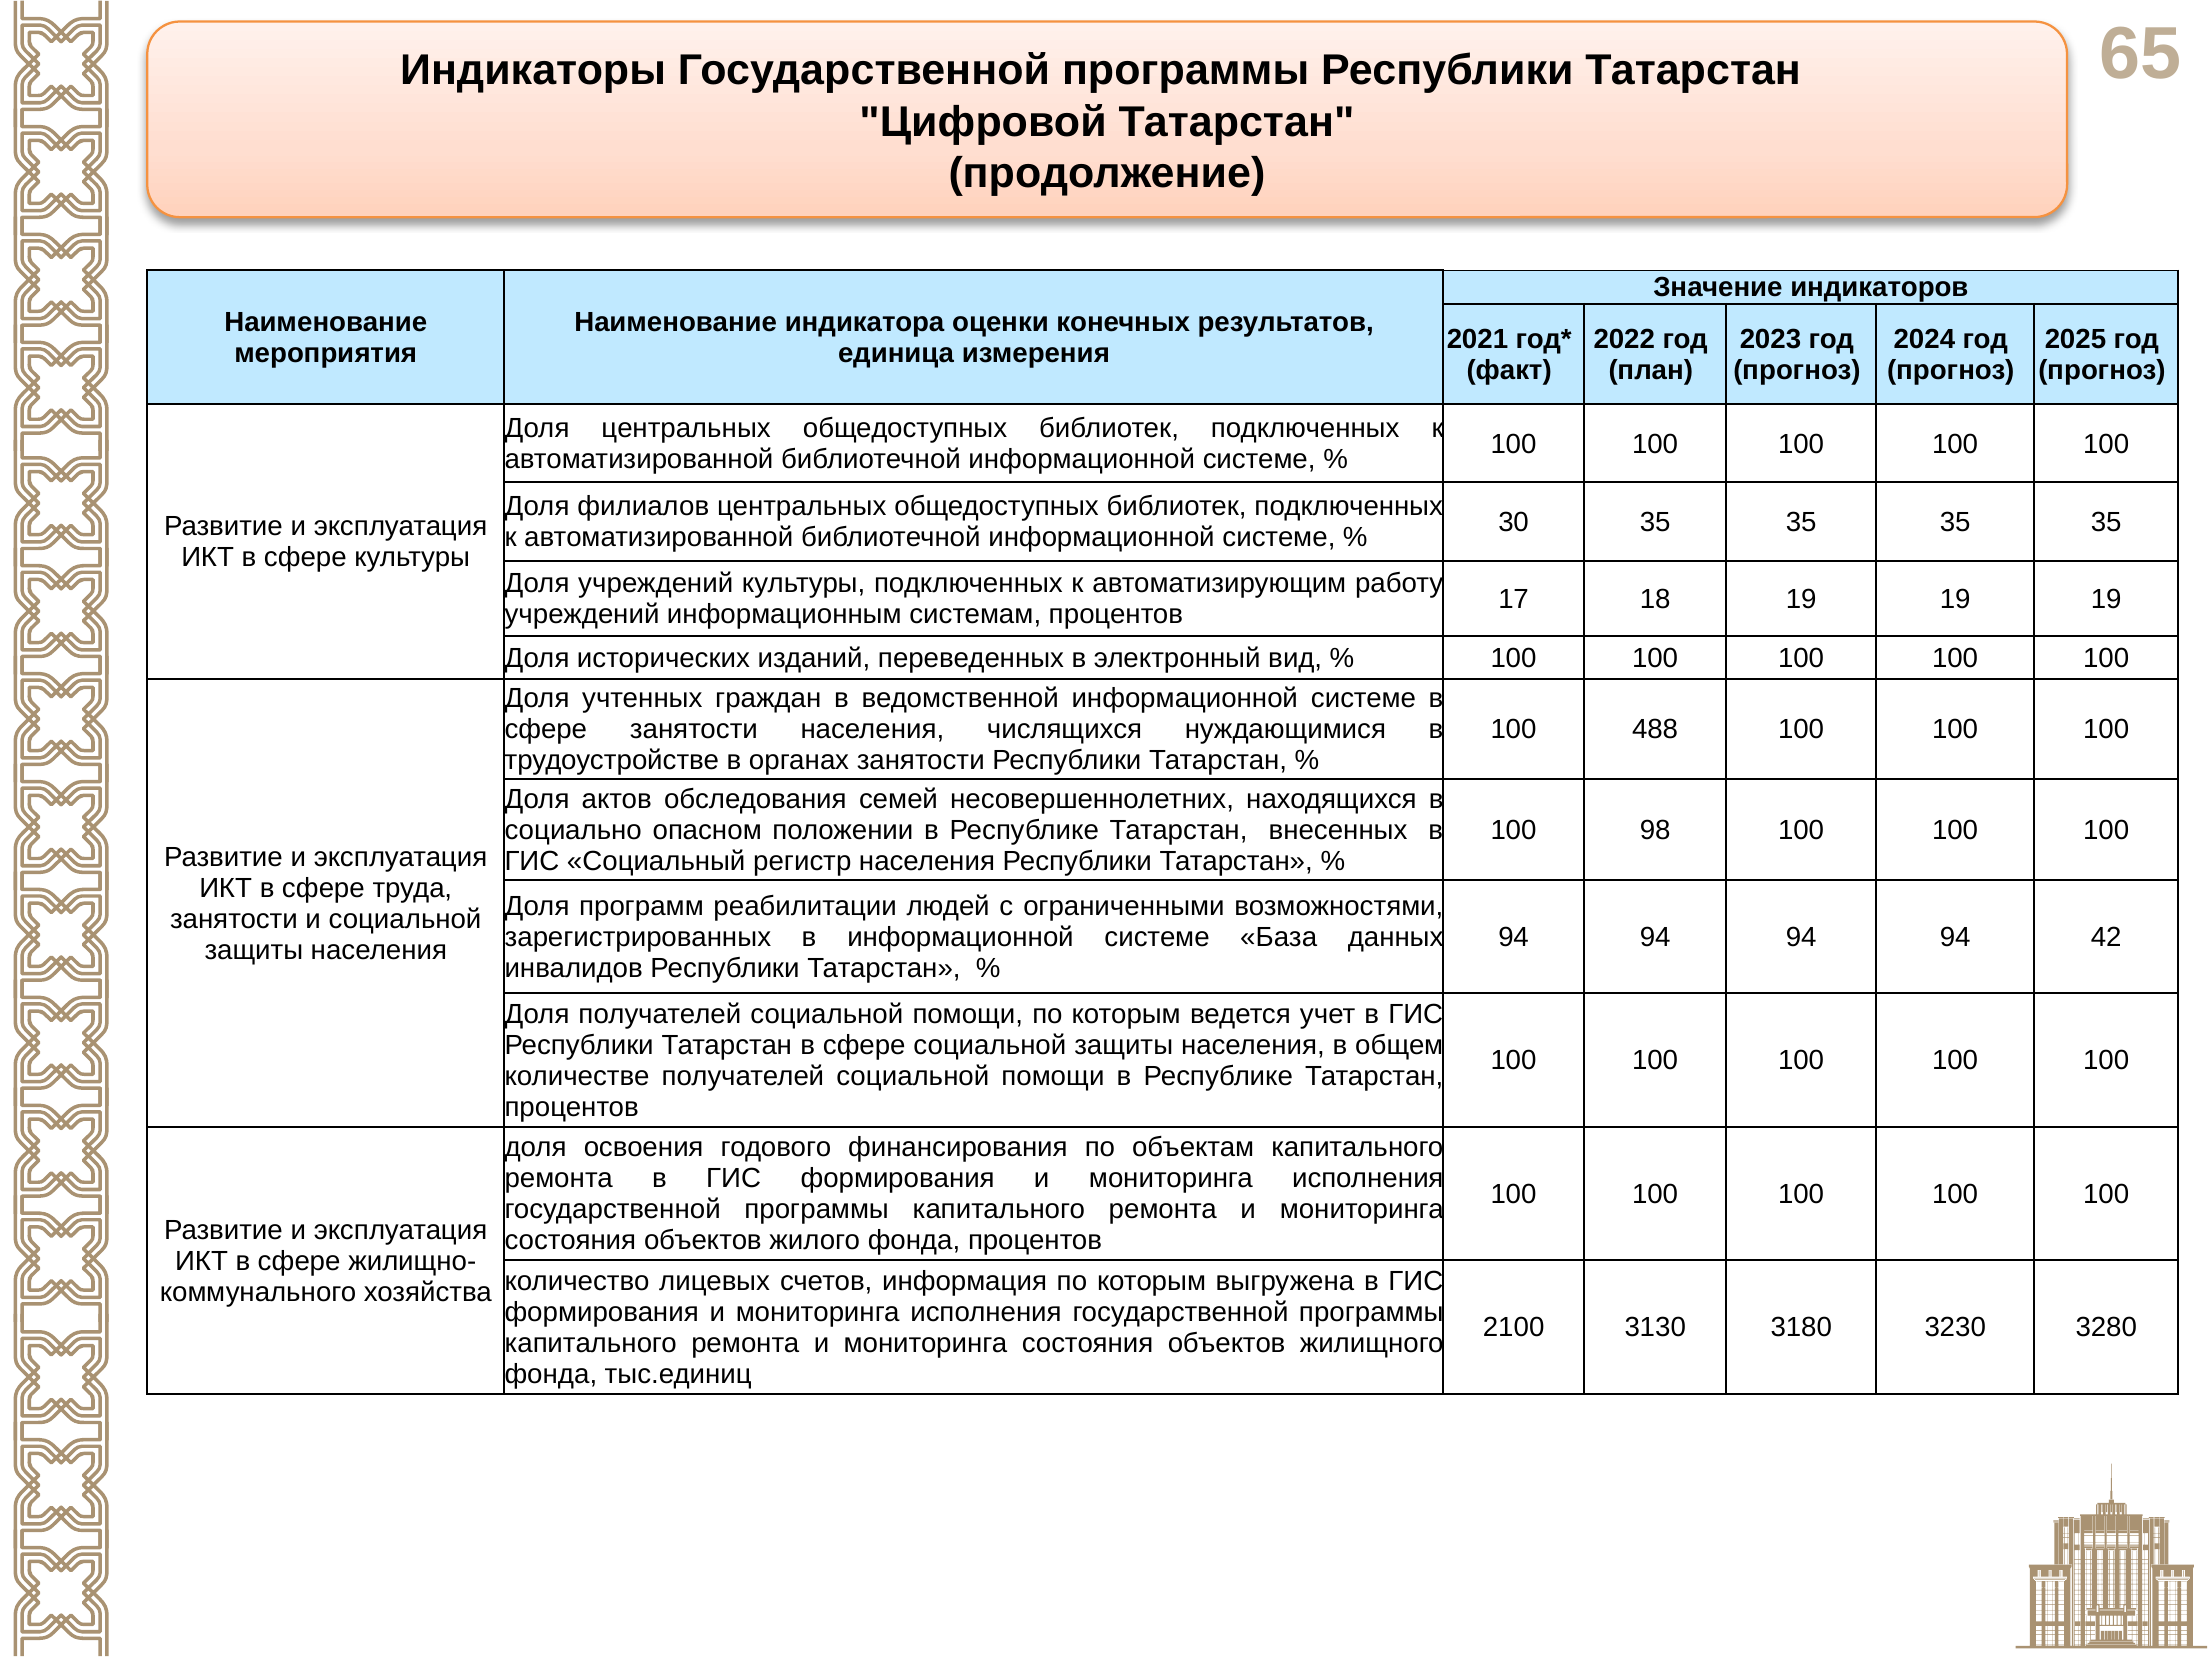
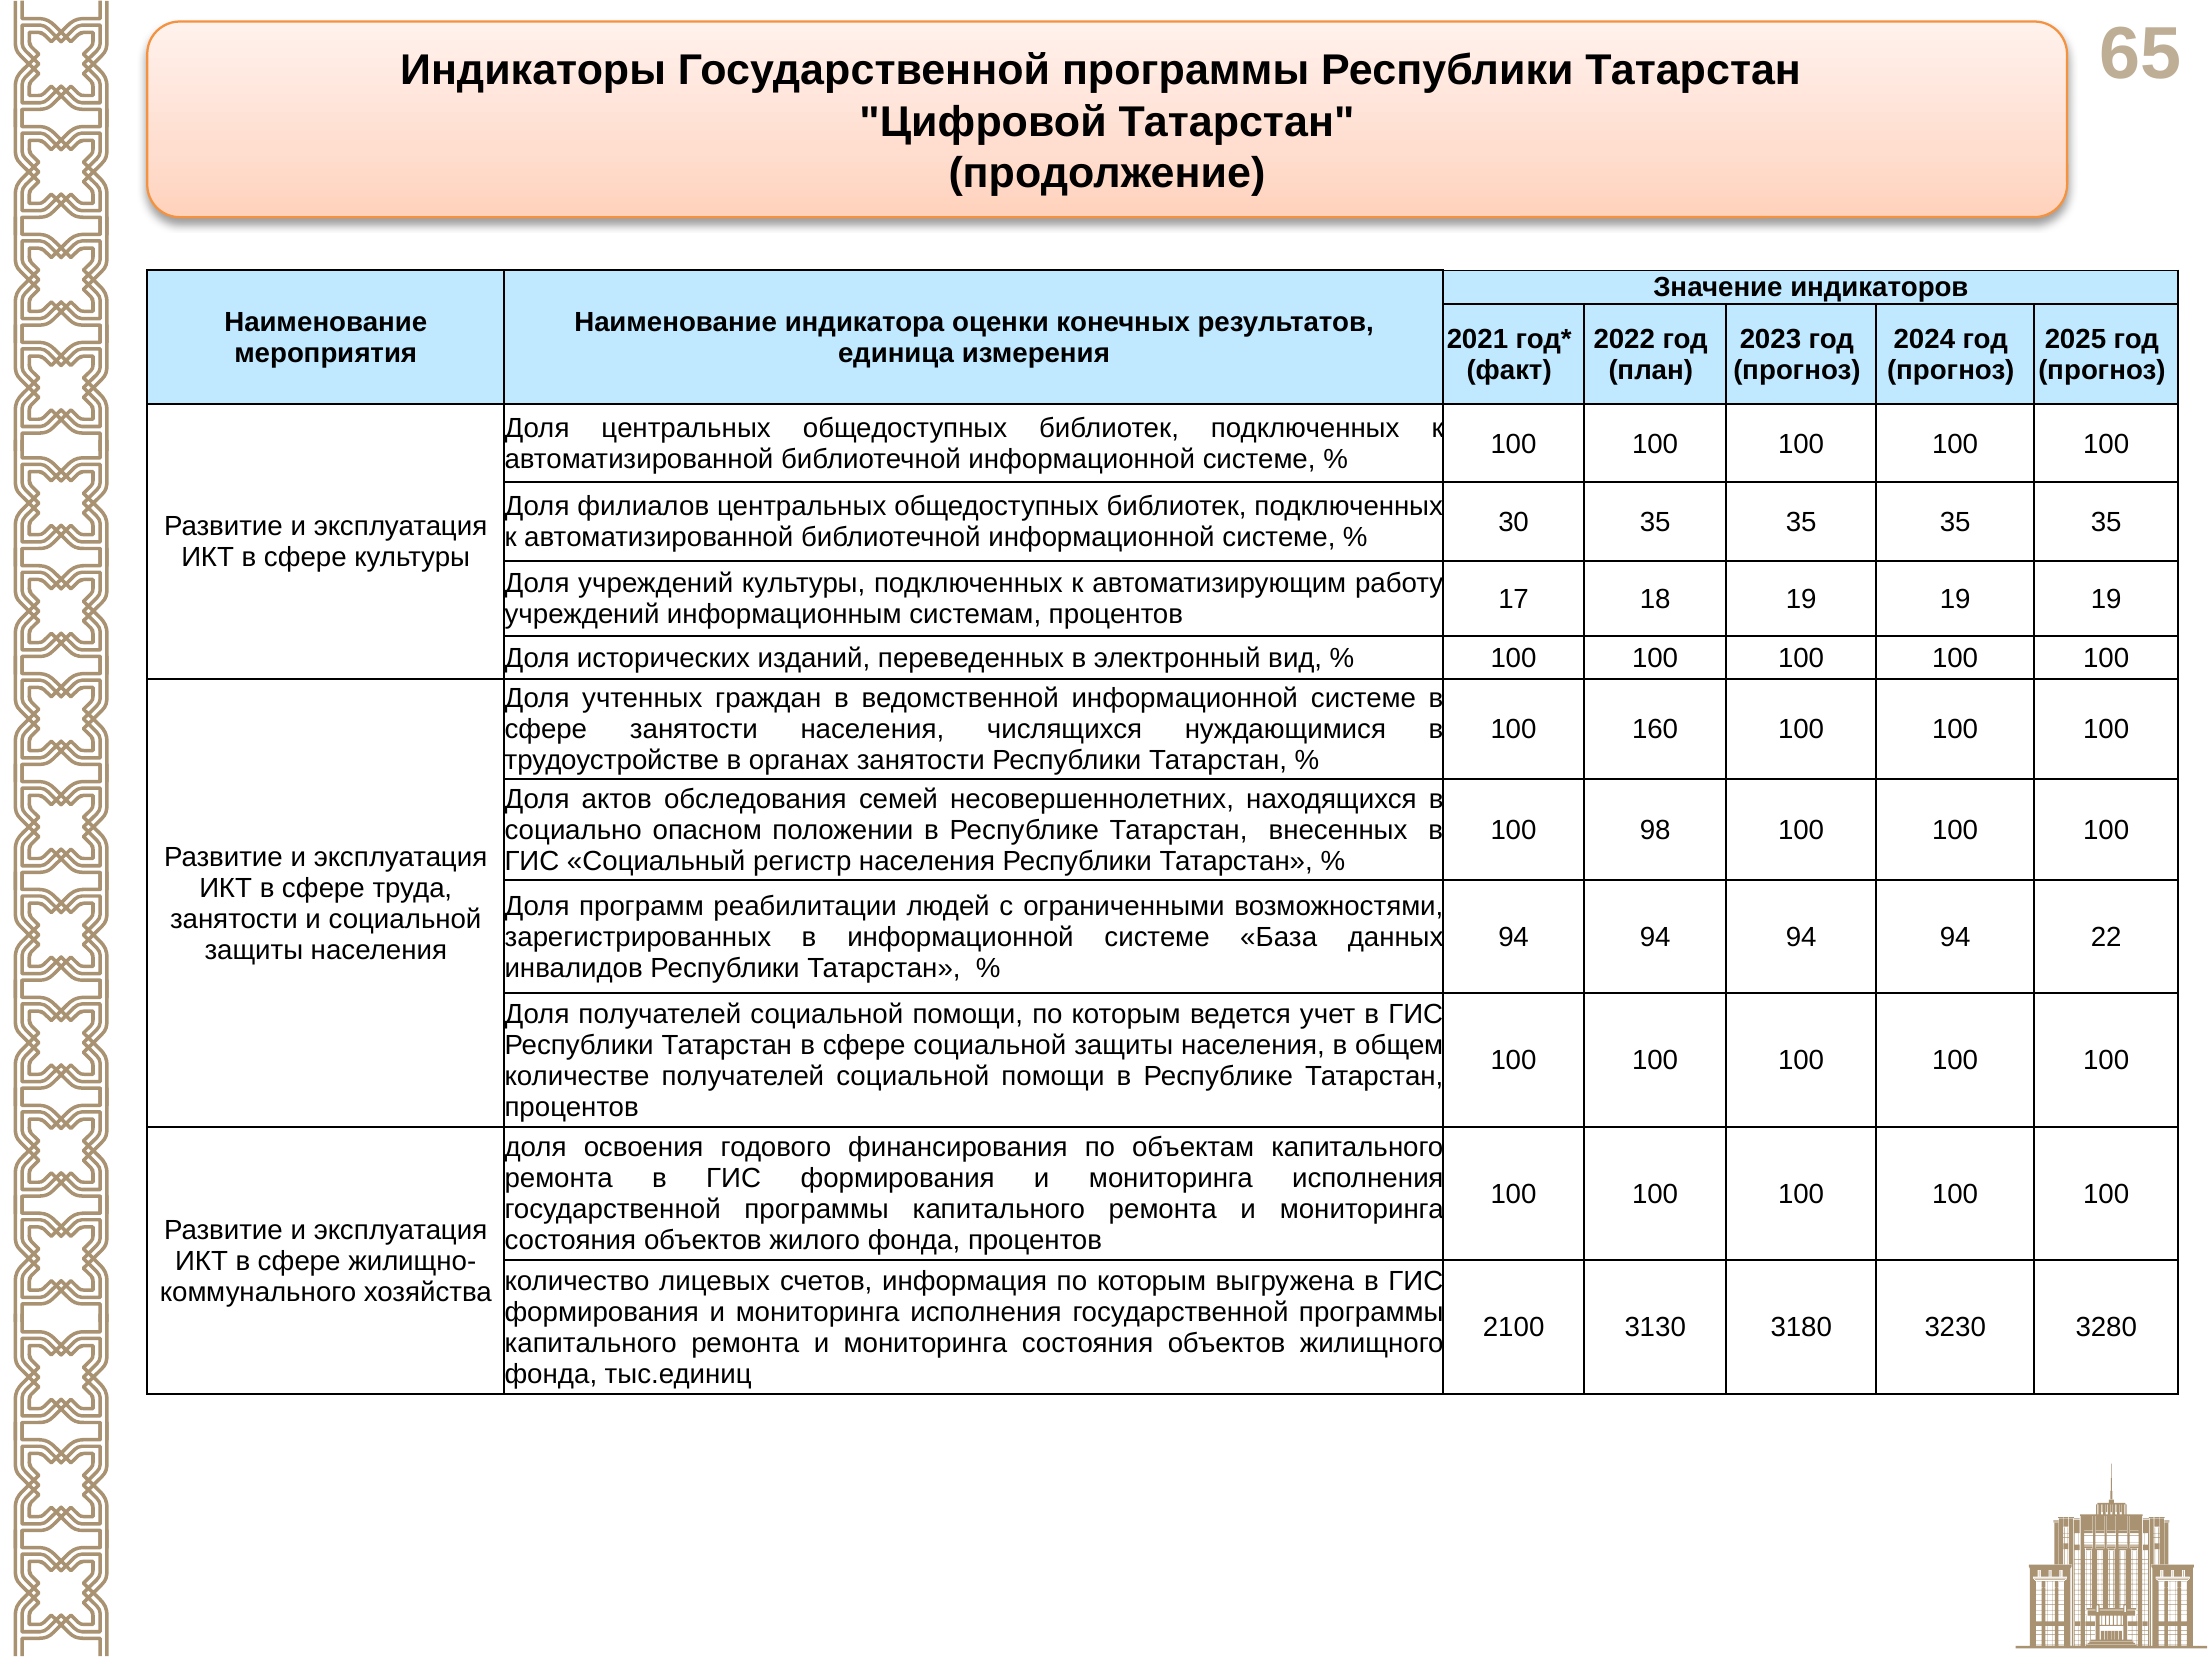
488: 488 -> 160
42: 42 -> 22
